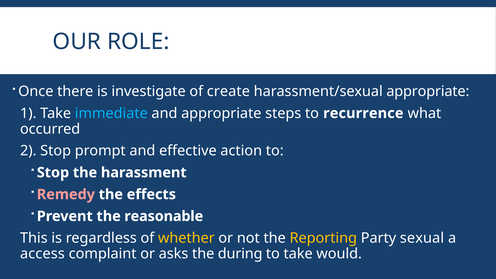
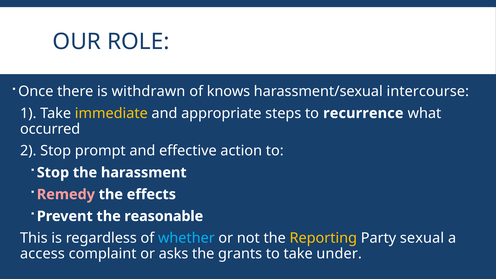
investigate: investigate -> withdrawn
create: create -> knows
harassment/sexual appropriate: appropriate -> intercourse
immediate colour: light blue -> yellow
whether colour: yellow -> light blue
during: during -> grants
would: would -> under
